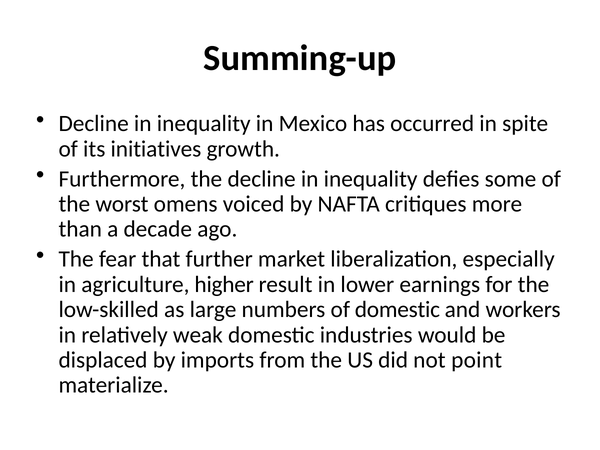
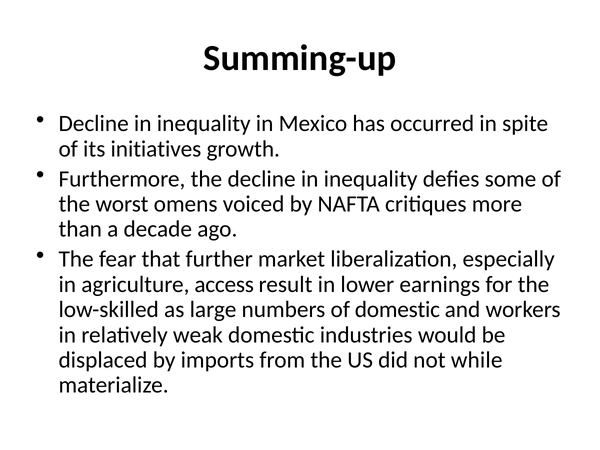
higher: higher -> access
point: point -> while
